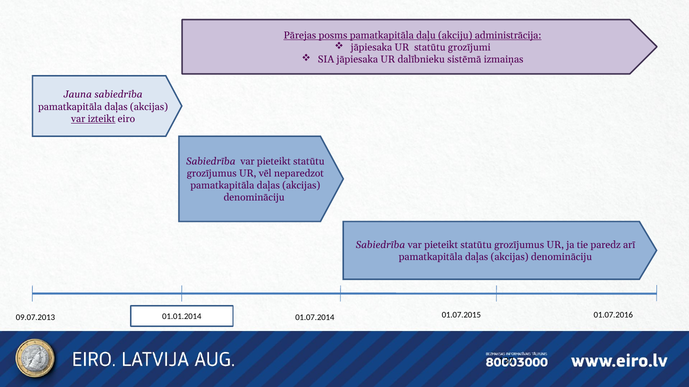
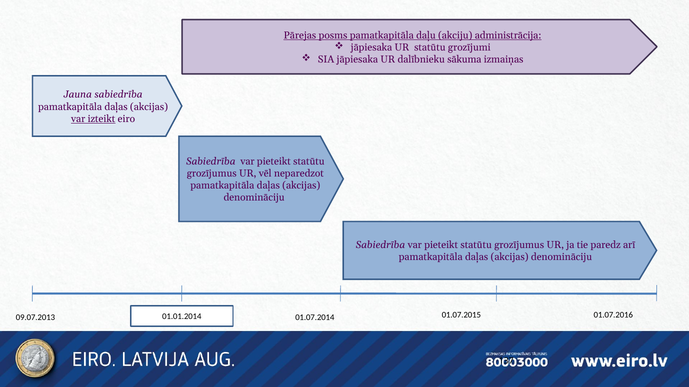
sistēmā: sistēmā -> sākuma
